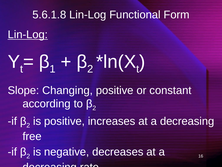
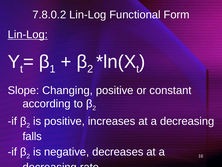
5.6.1.8: 5.6.1.8 -> 7.8.0.2
free: free -> falls
